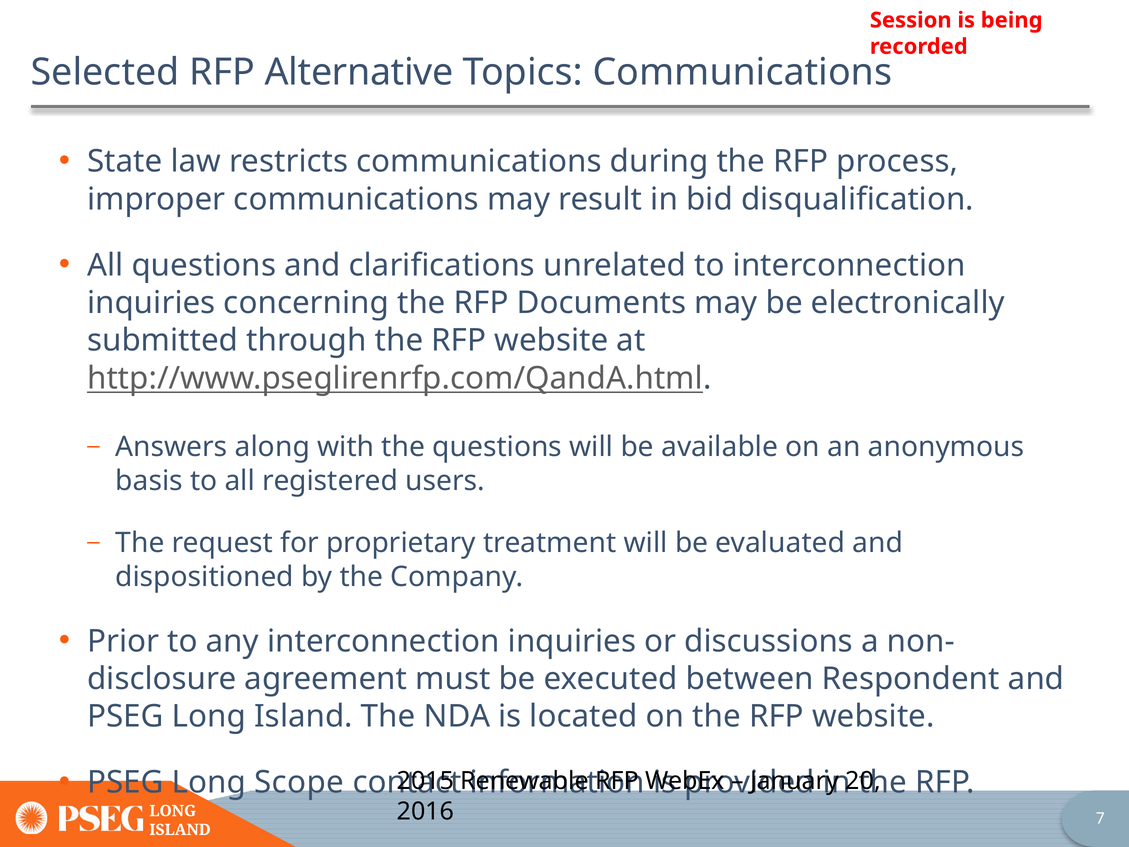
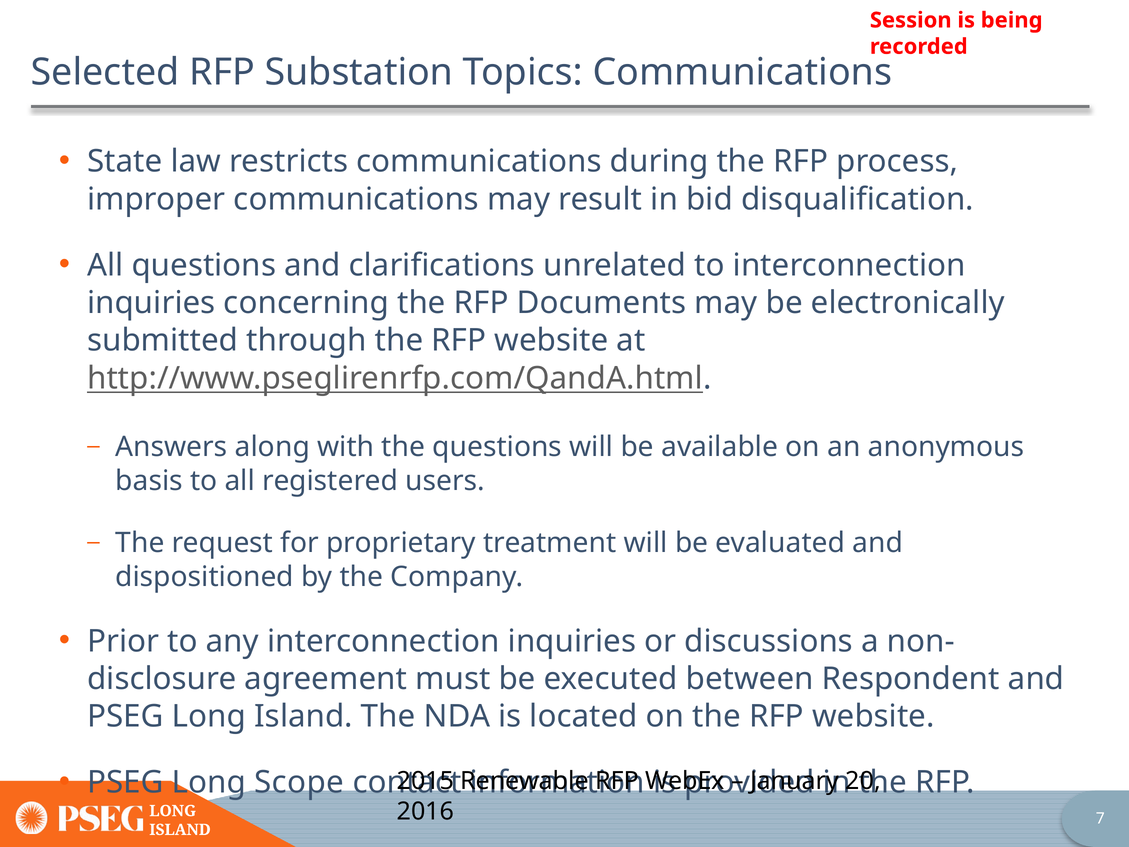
Alternative: Alternative -> Substation
